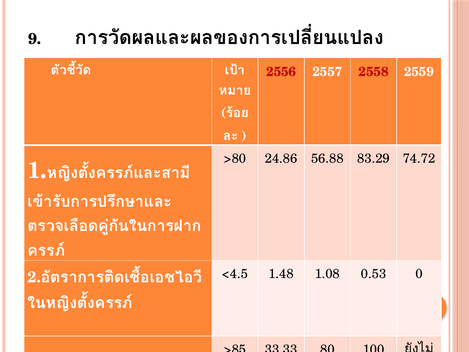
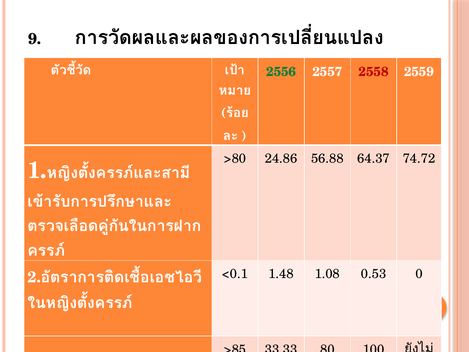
2556 colour: red -> green
83.29: 83.29 -> 64.37
<4.5: <4.5 -> <0.1
